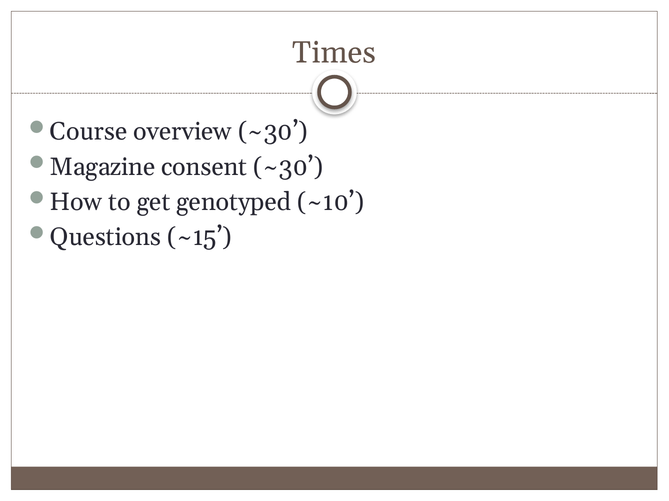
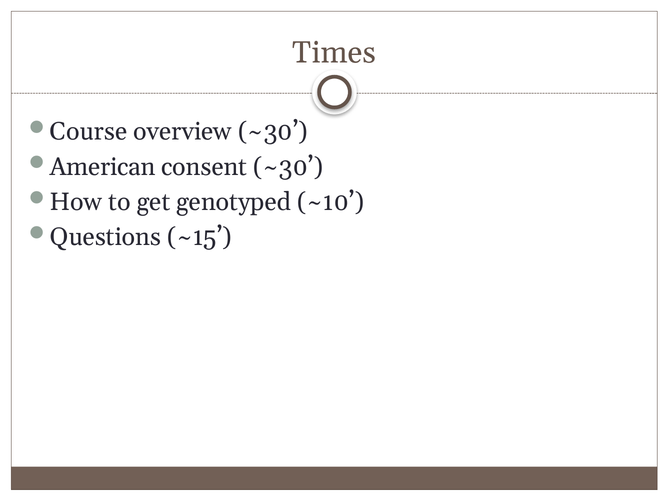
Magazine: Magazine -> American
